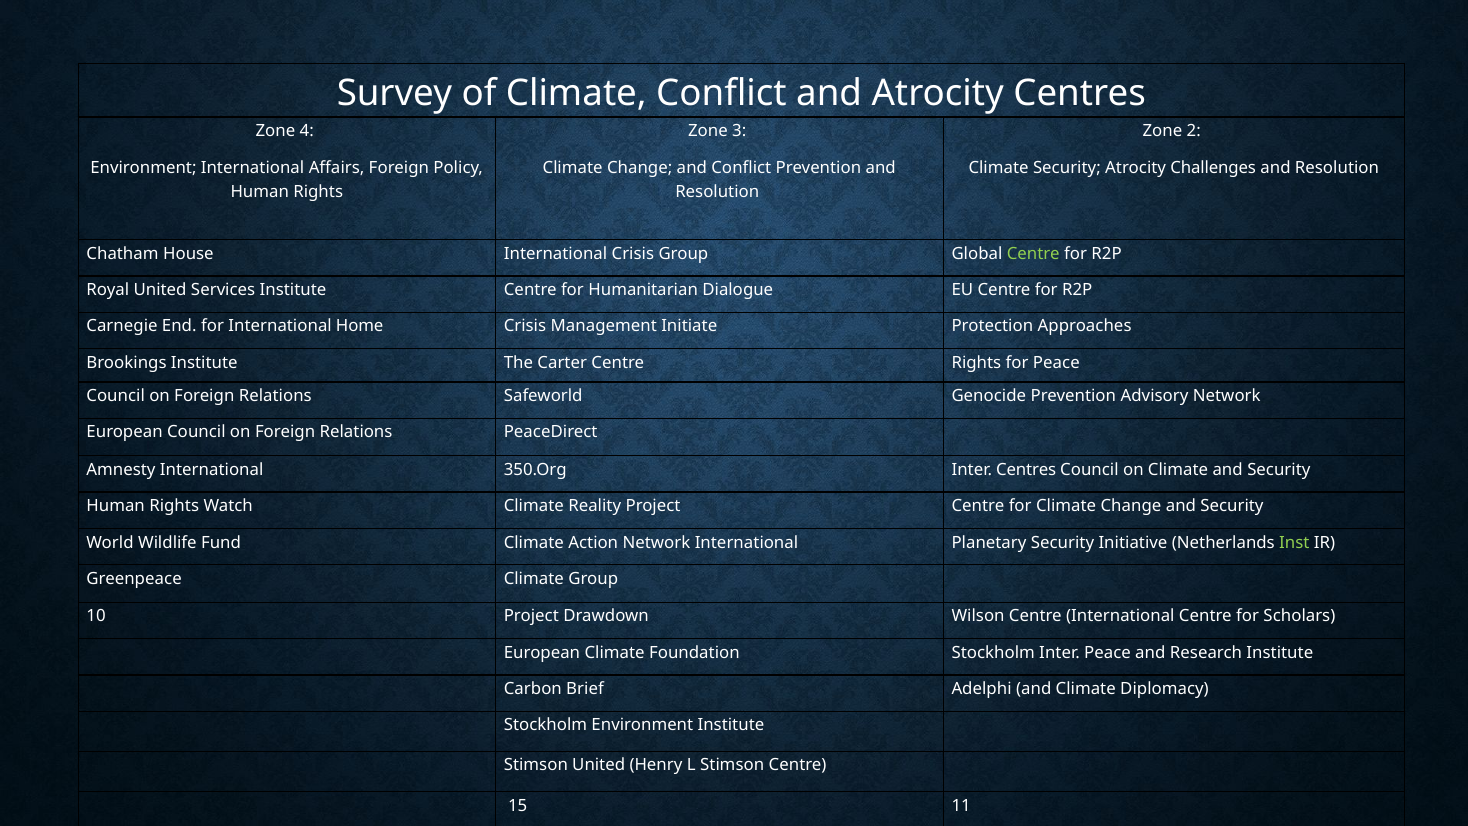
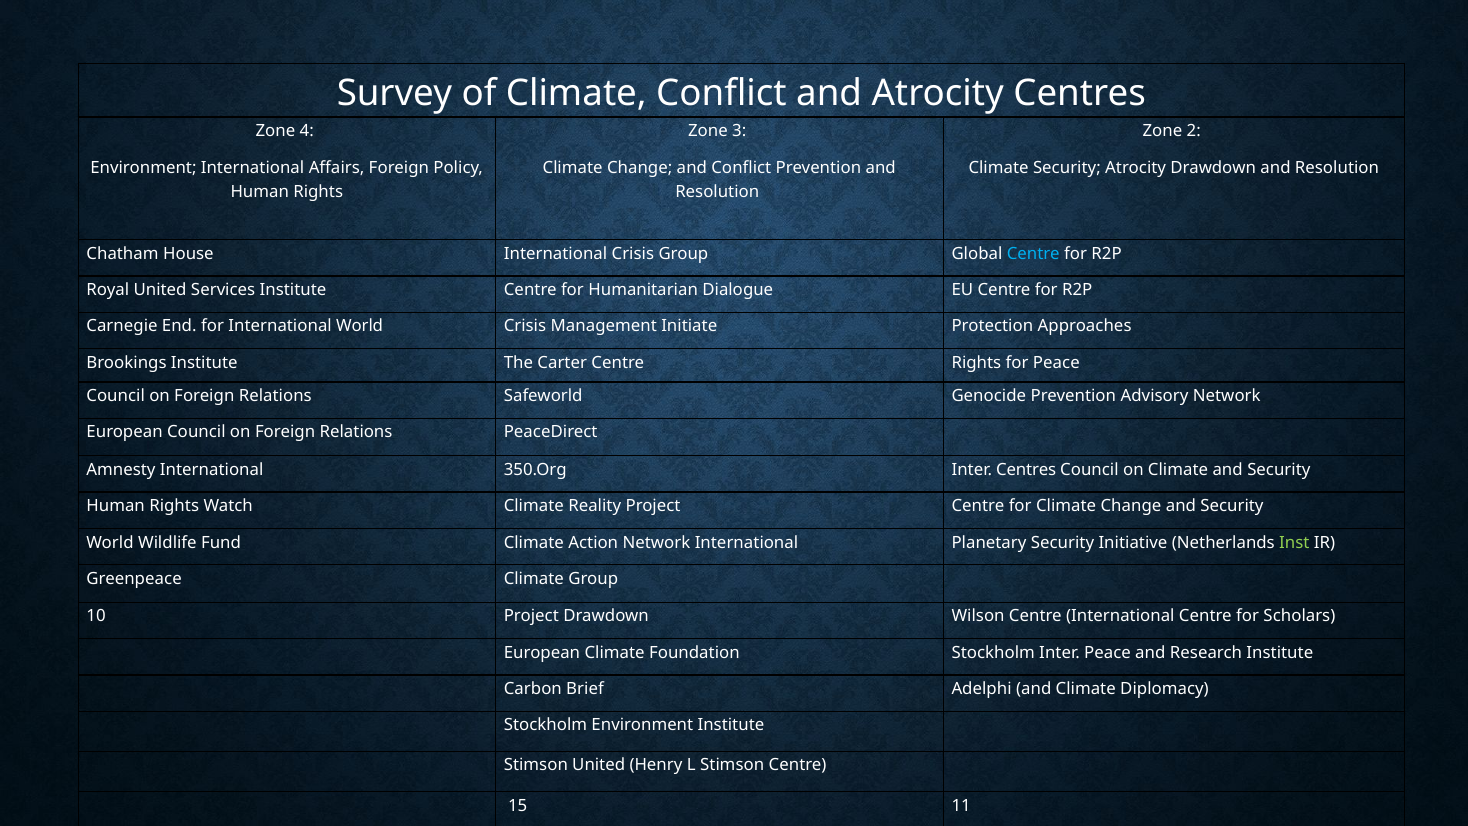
Atrocity Challenges: Challenges -> Drawdown
Centre at (1033, 253) colour: light green -> light blue
International Home: Home -> World
